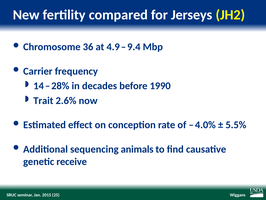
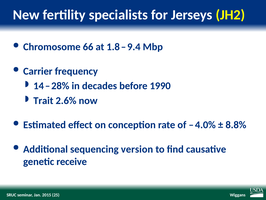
compared: compared -> specialists
36: 36 -> 66
4.9: 4.9 -> 1.8
5.5%: 5.5% -> 8.8%
animals: animals -> version
